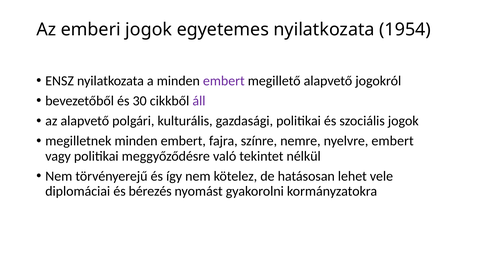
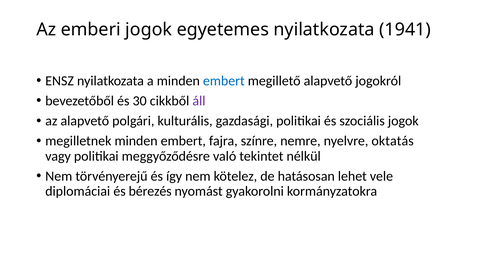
1954: 1954 -> 1941
embert at (224, 81) colour: purple -> blue
nyelvre embert: embert -> oktatás
